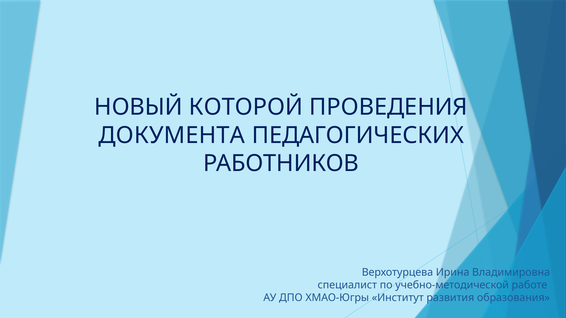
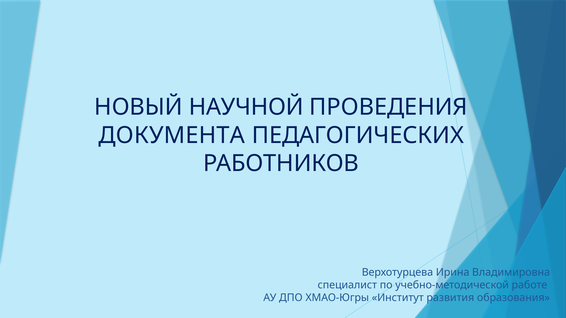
КОТОРОЙ: КОТОРОЙ -> НАУЧНОЙ
